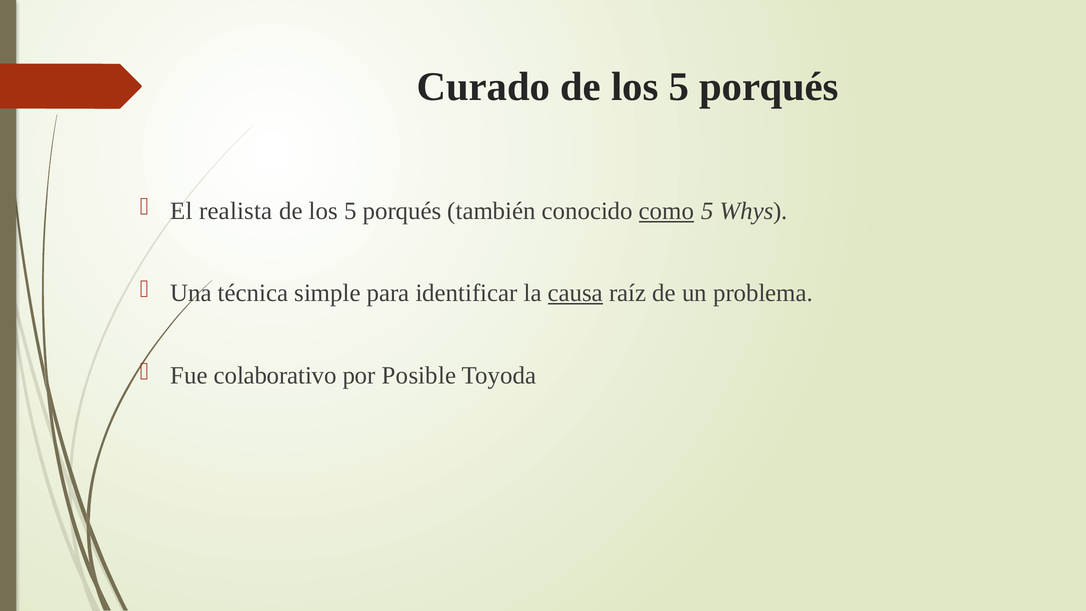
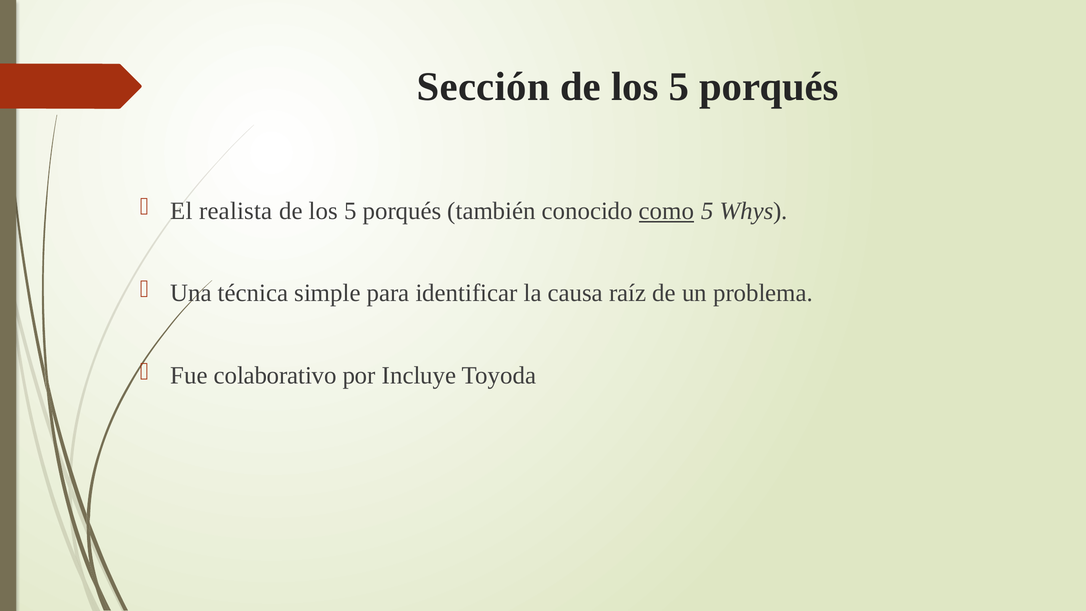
Curado: Curado -> Sección
causa underline: present -> none
Posible: Posible -> Incluye
